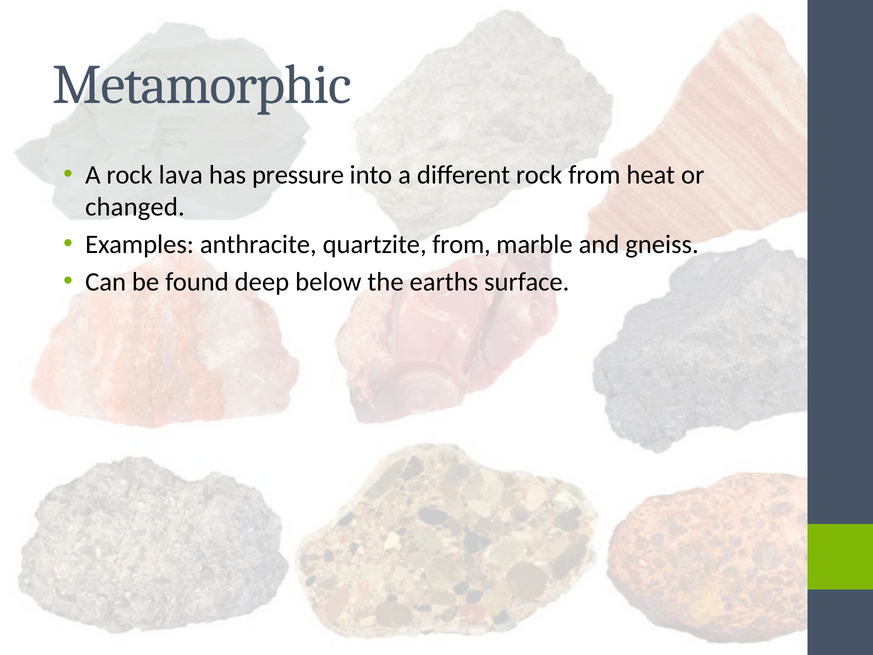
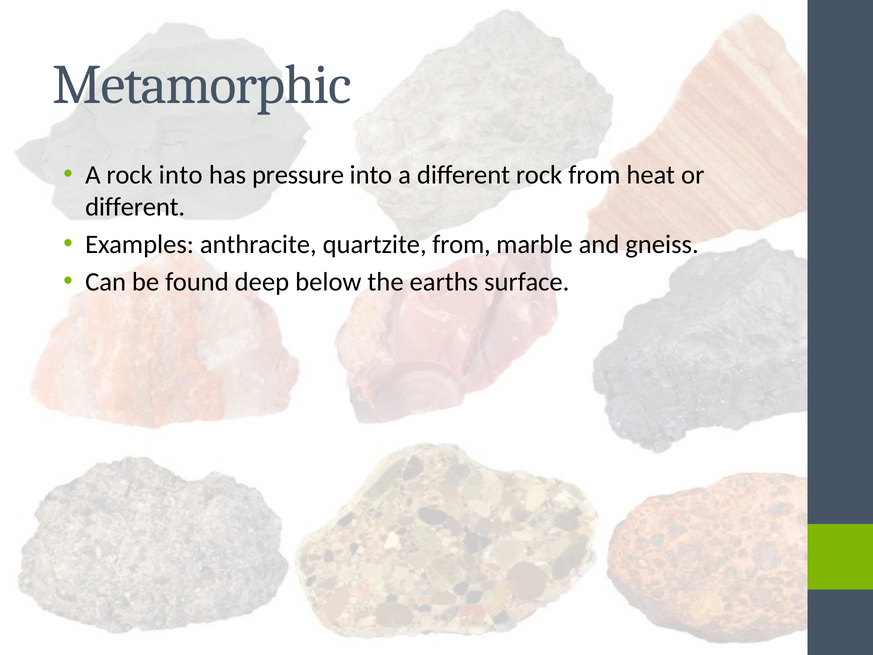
rock lava: lava -> into
changed at (135, 207): changed -> different
